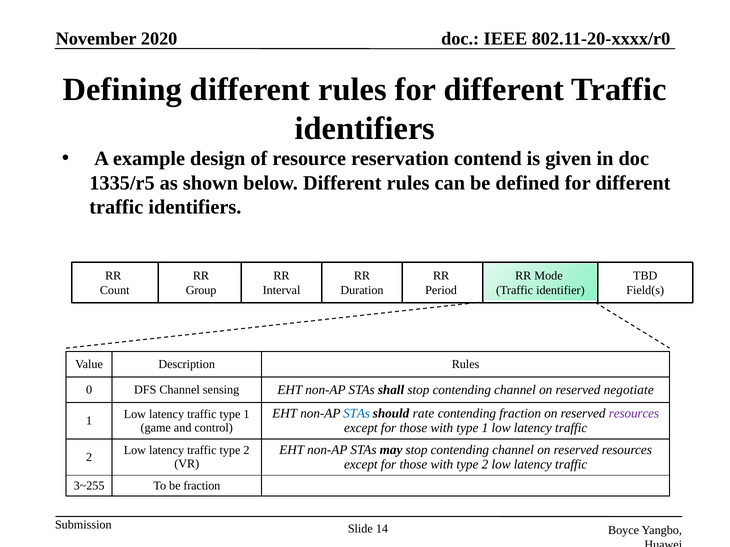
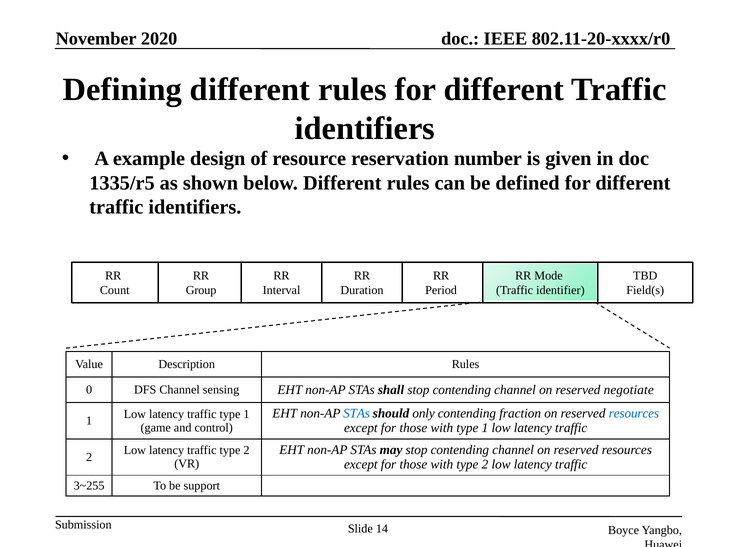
contend: contend -> number
rate: rate -> only
resources at (634, 414) colour: purple -> blue
be fraction: fraction -> support
